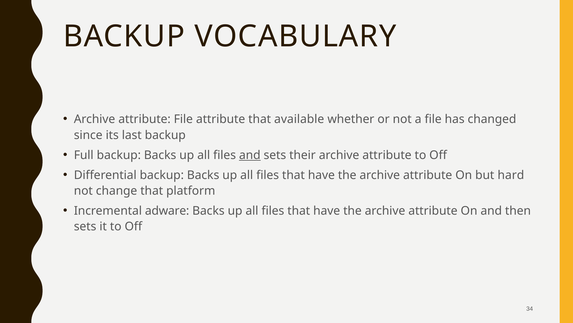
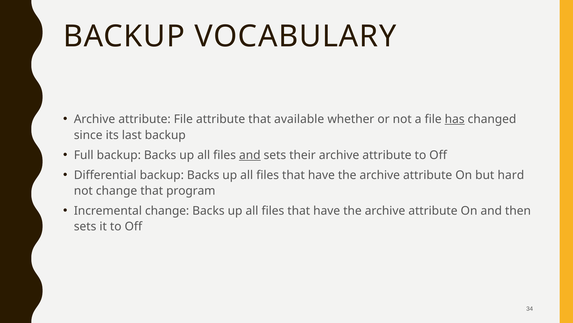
has underline: none -> present
platform: platform -> program
Incremental adware: adware -> change
